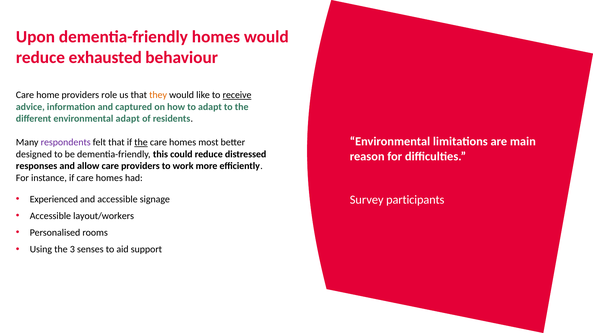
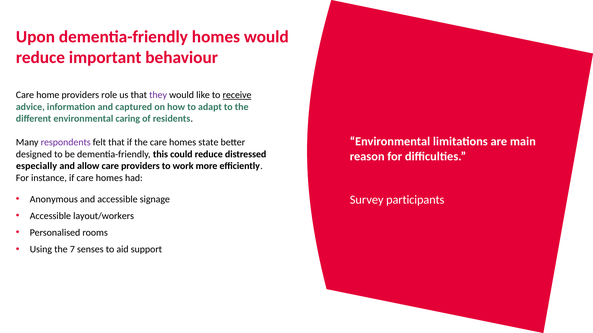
exhausted: exhausted -> important
they colour: orange -> purple
environmental adapt: adapt -> caring
the at (141, 143) underline: present -> none
most: most -> state
responses: responses -> especially
Experienced: Experienced -> Anonymous
3: 3 -> 7
